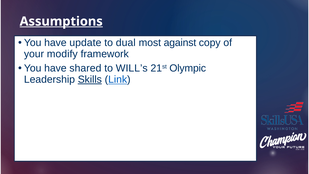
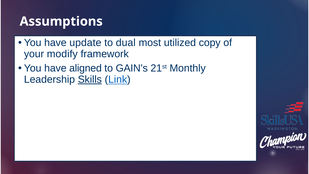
Assumptions underline: present -> none
against: against -> utilized
shared: shared -> aligned
WILL’s: WILL’s -> GAIN’s
Olympic: Olympic -> Monthly
